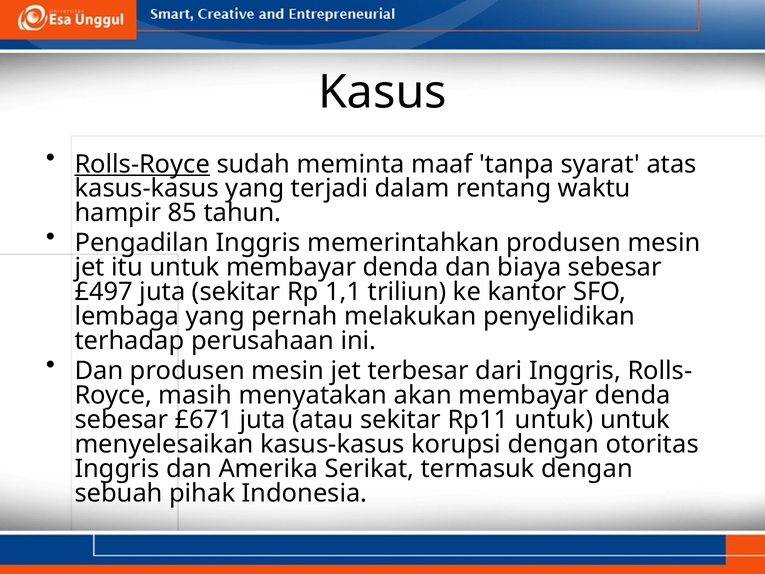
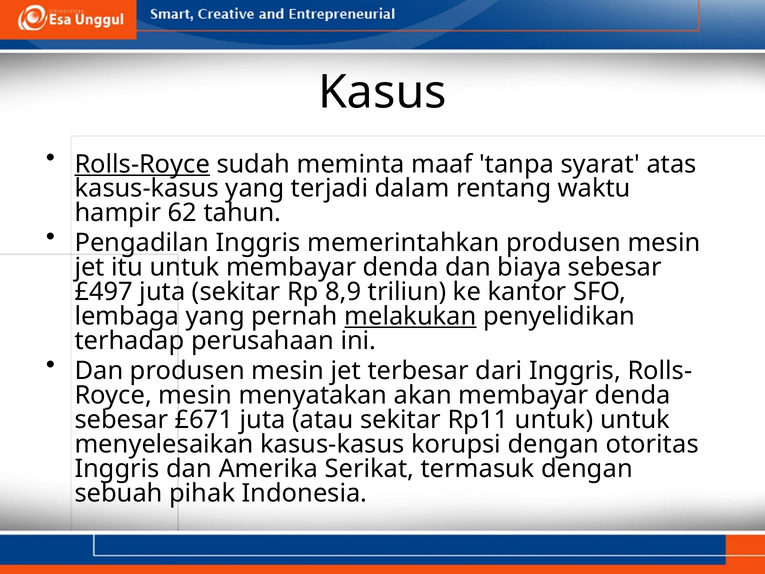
85: 85 -> 62
1,1: 1,1 -> 8,9
melakukan underline: none -> present
masih at (195, 395): masih -> mesin
